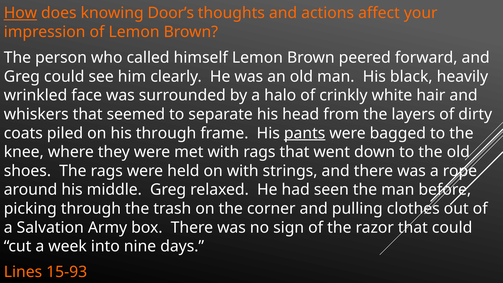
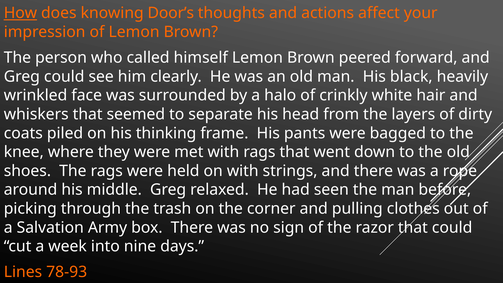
his through: through -> thinking
pants underline: present -> none
15-93: 15-93 -> 78-93
